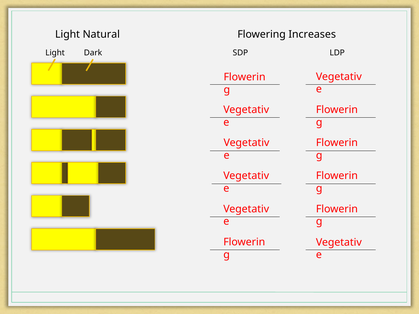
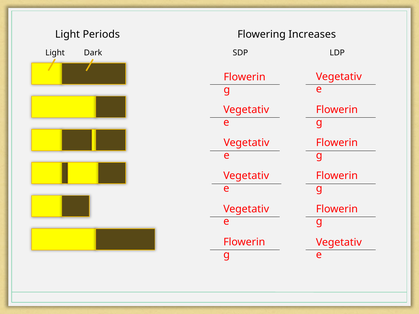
Natural: Natural -> Periods
